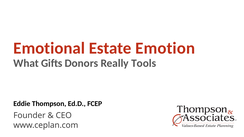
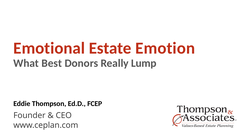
Gifts: Gifts -> Best
Tools: Tools -> Lump
